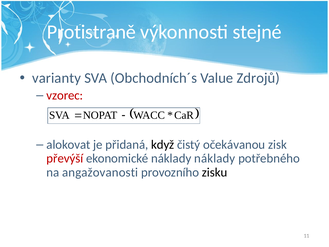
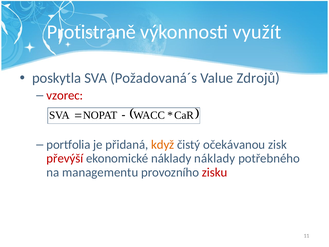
stejné: stejné -> využít
varianty: varianty -> poskytla
Obchodních´s: Obchodních´s -> Požadovaná´s
alokovat: alokovat -> portfolia
když colour: black -> orange
angažovanosti: angažovanosti -> managementu
zisku colour: black -> red
